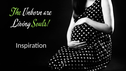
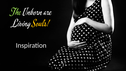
Souls colour: light green -> yellow
